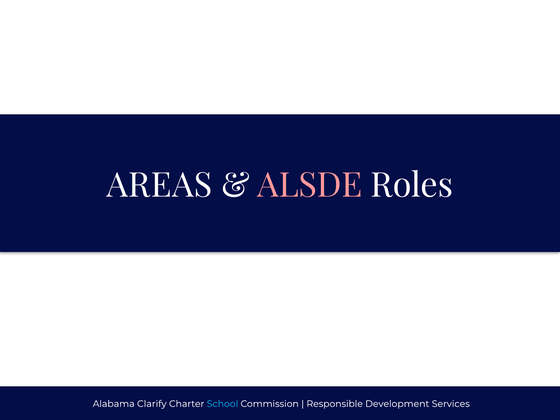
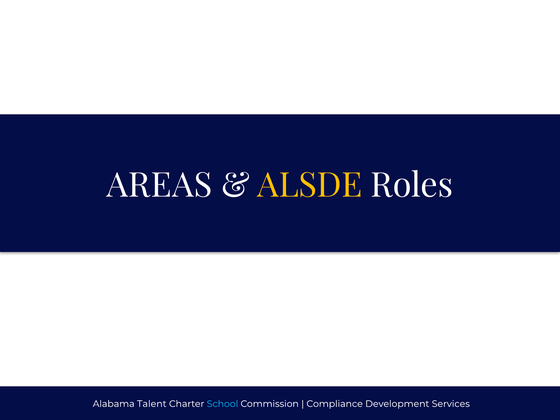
ALSDE colour: pink -> yellow
Clarify: Clarify -> Talent
Responsible: Responsible -> Compliance
